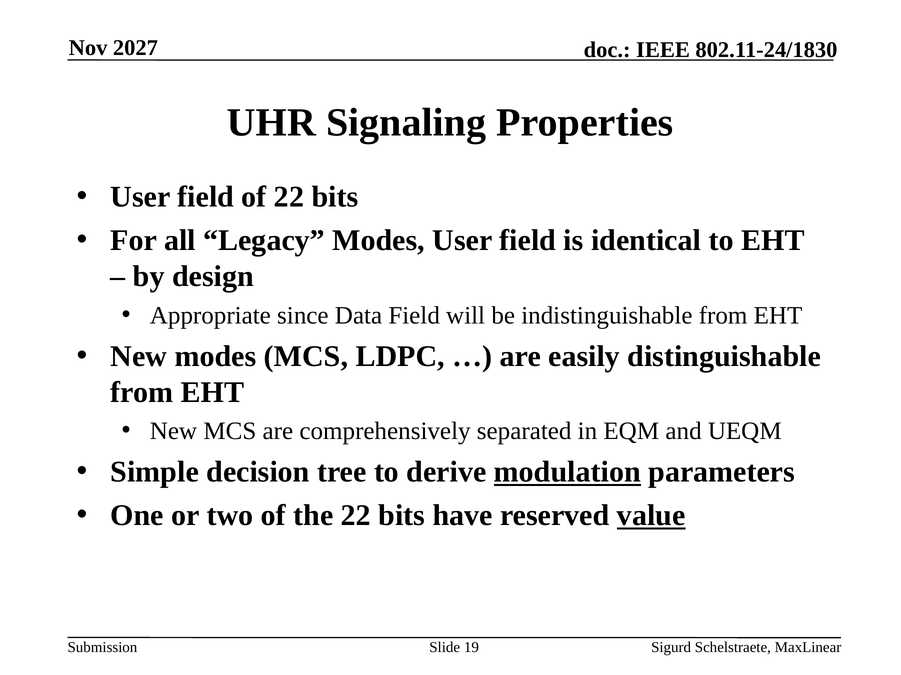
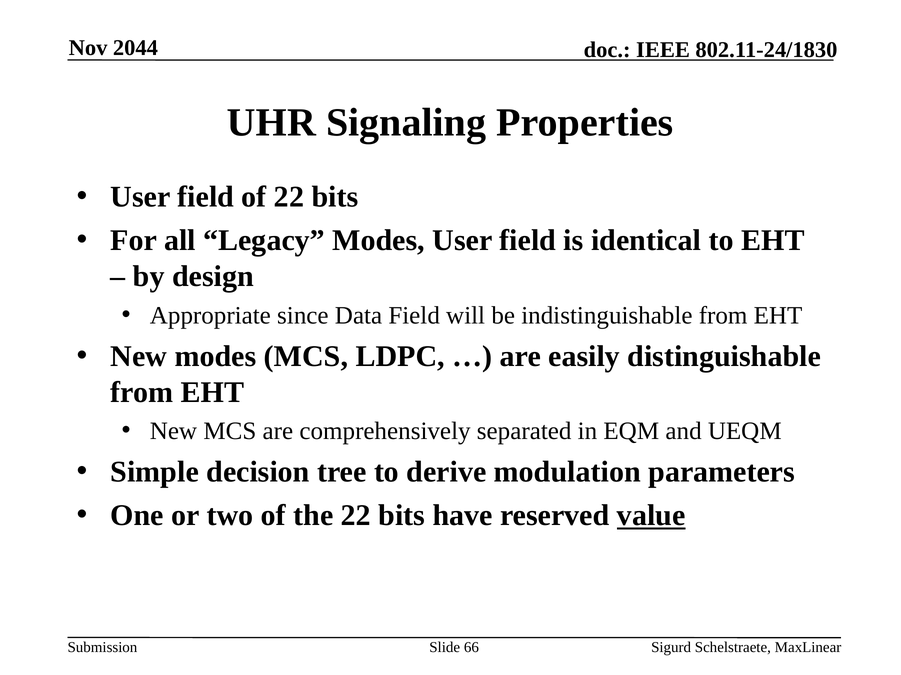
2027: 2027 -> 2044
modulation underline: present -> none
19: 19 -> 66
